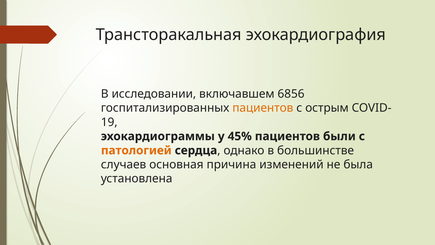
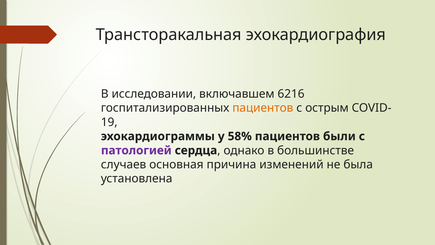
6856: 6856 -> 6216
45%: 45% -> 58%
патологией colour: orange -> purple
